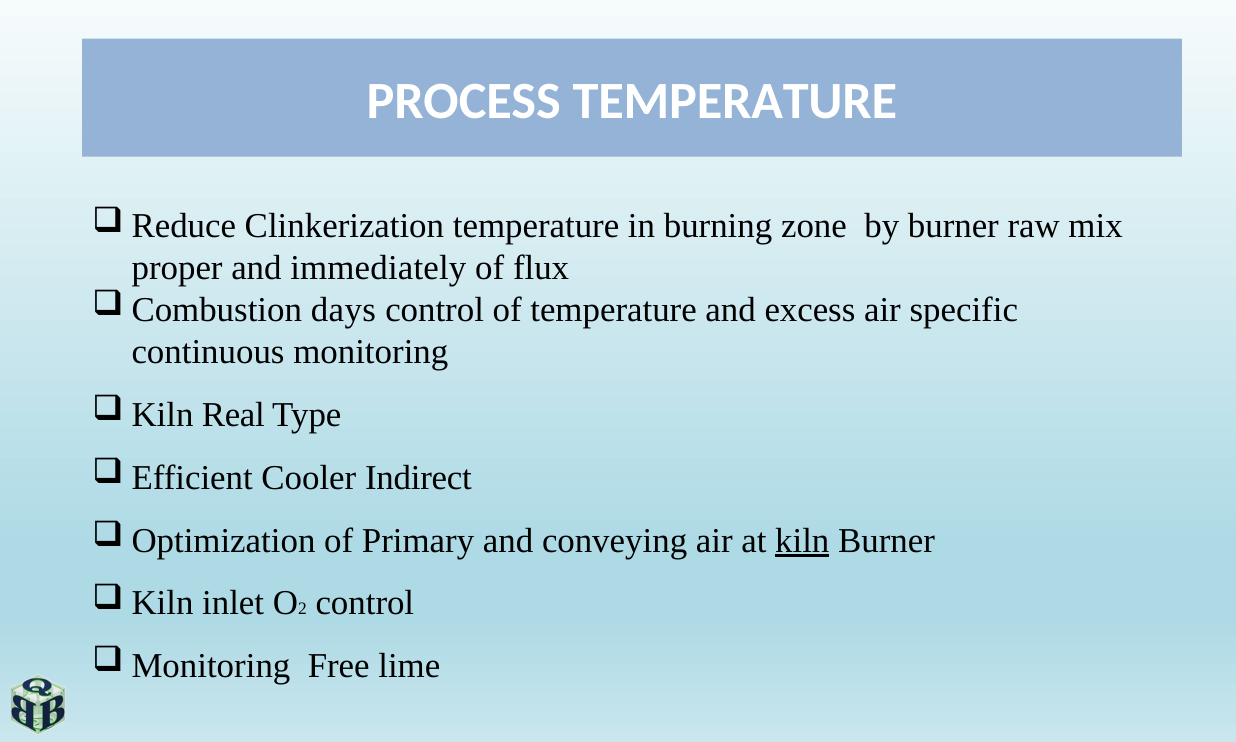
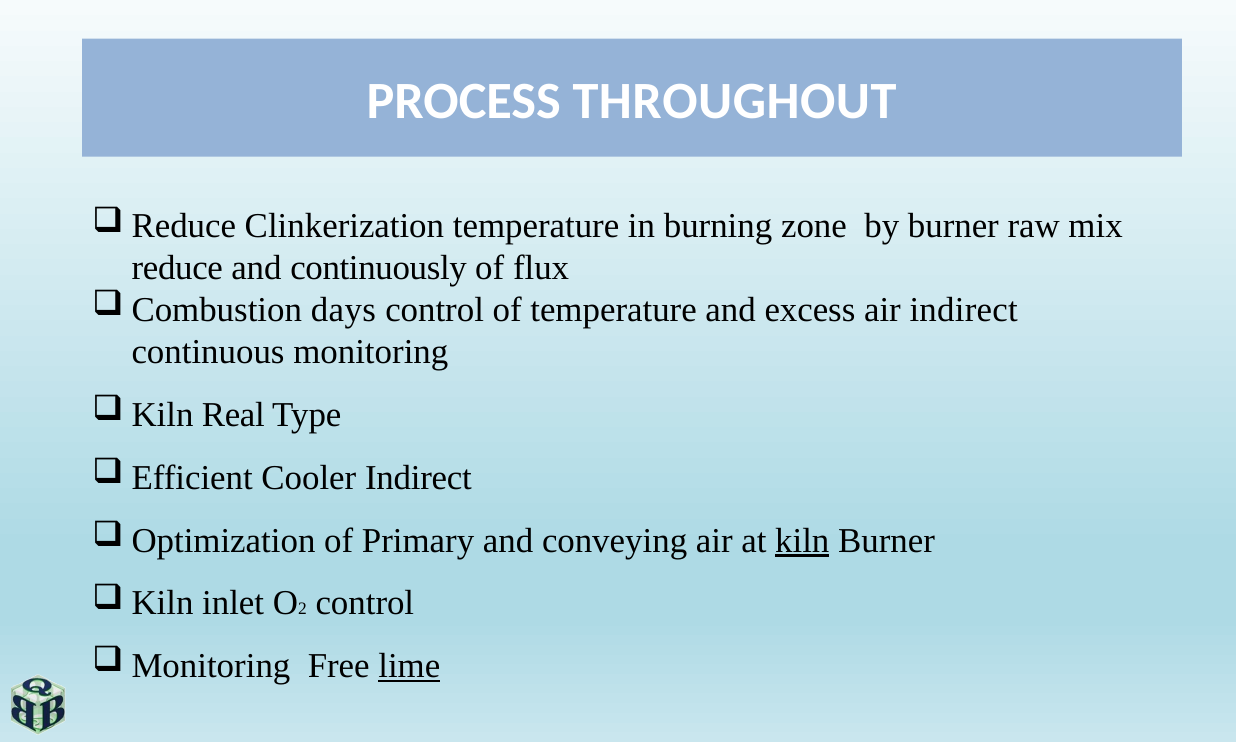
PROCESS TEMPERATURE: TEMPERATURE -> THROUGHOUT
proper: proper -> reduce
immediately: immediately -> continuously
air specific: specific -> indirect
lime underline: none -> present
